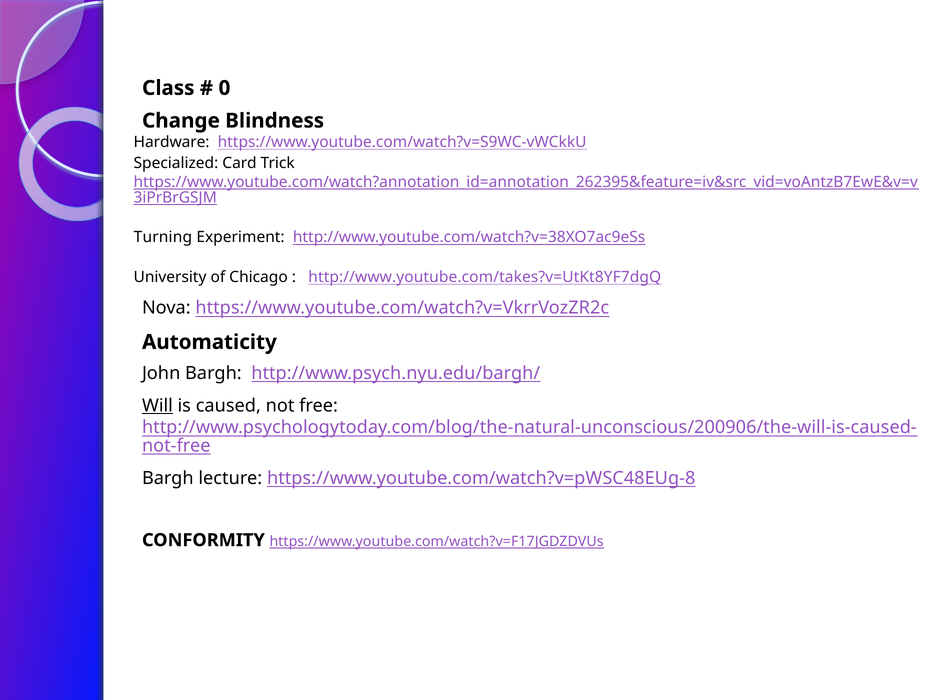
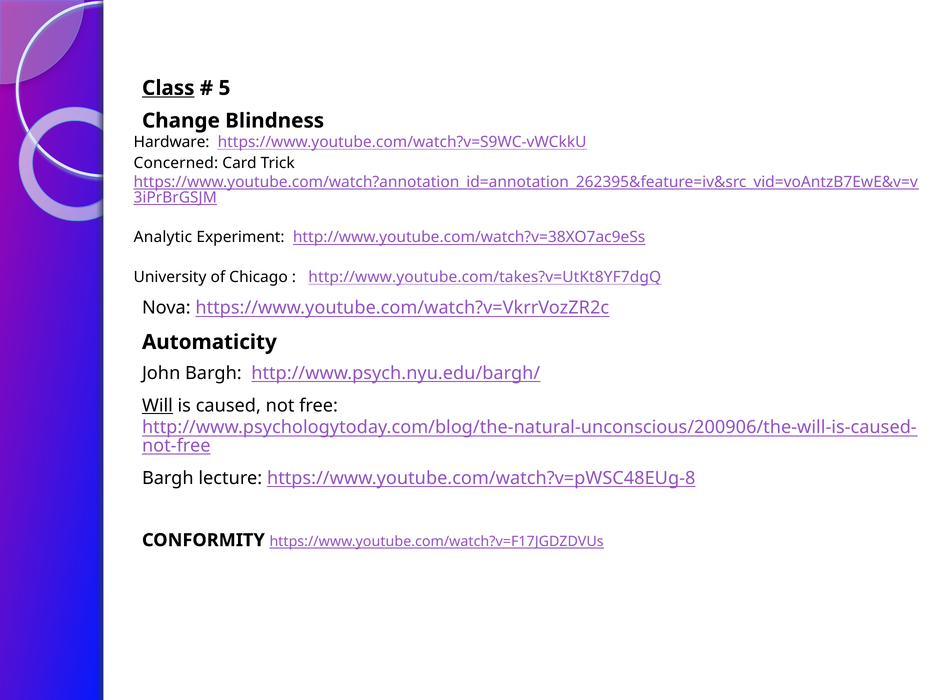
Class underline: none -> present
0: 0 -> 5
Specialized: Specialized -> Concerned
Turning: Turning -> Analytic
